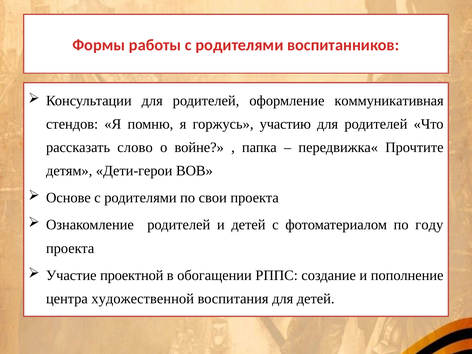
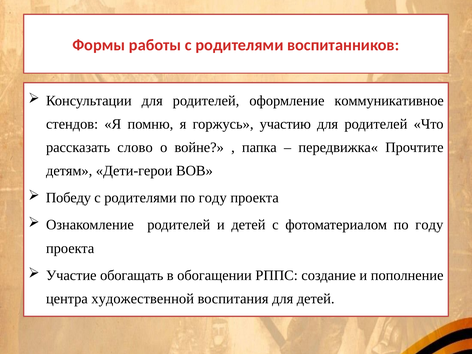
коммуникативная: коммуникативная -> коммуникативное
Основе: Основе -> Победу
родителями по свои: свои -> году
проектной: проектной -> обогащать
